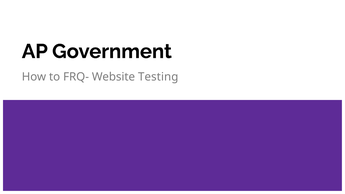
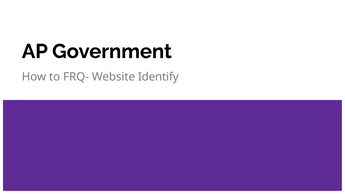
Testing: Testing -> Identify
